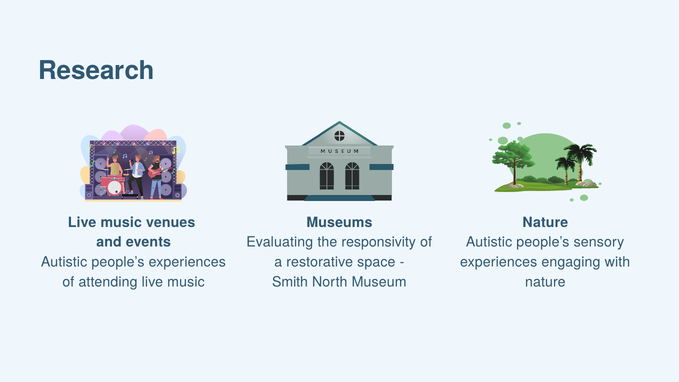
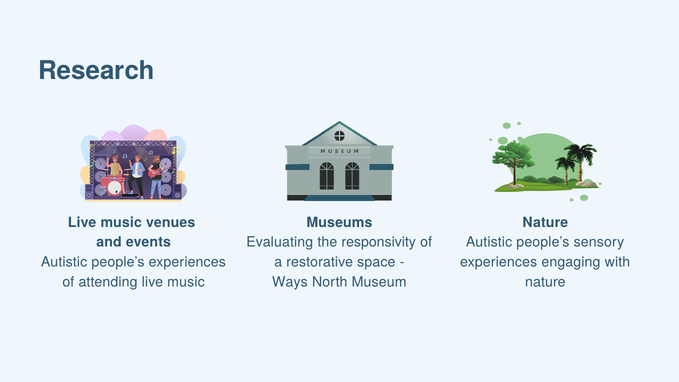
Smith: Smith -> Ways
